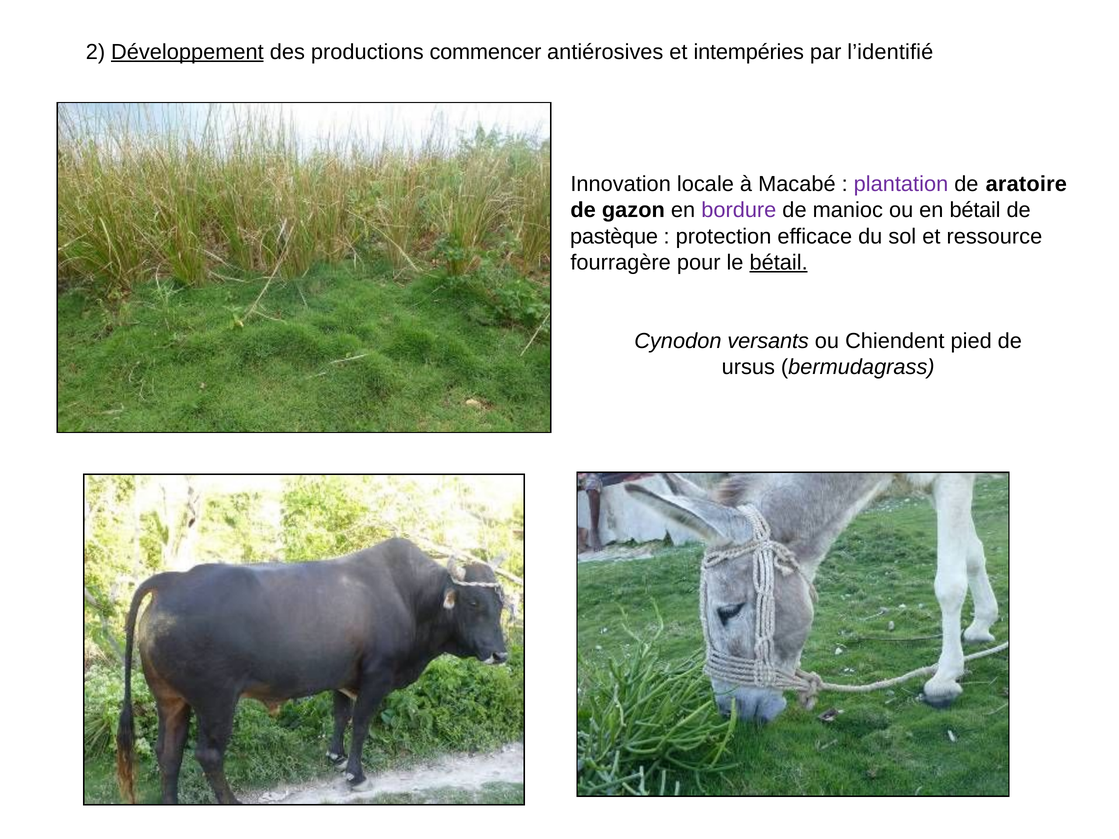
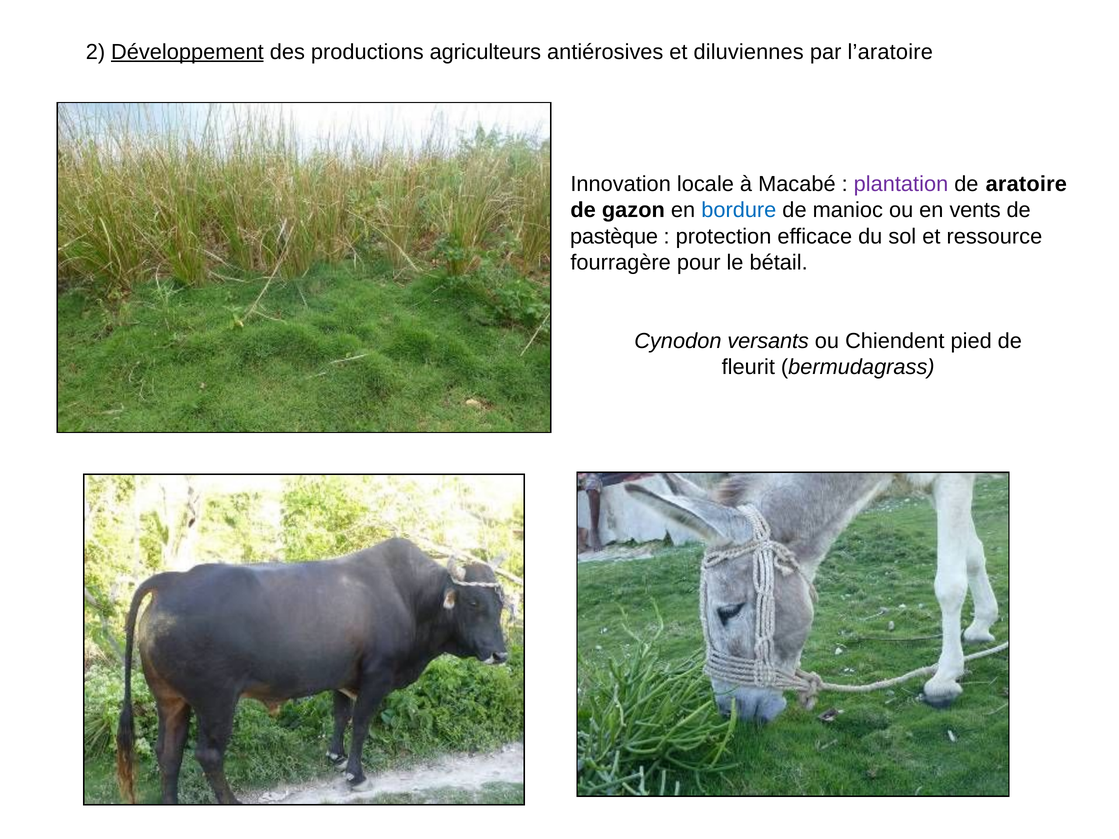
commencer: commencer -> agriculteurs
intempéries: intempéries -> diluviennes
l’identifié: l’identifié -> l’aratoire
bordure colour: purple -> blue
en bétail: bétail -> vents
bétail at (779, 263) underline: present -> none
ursus: ursus -> fleurit
